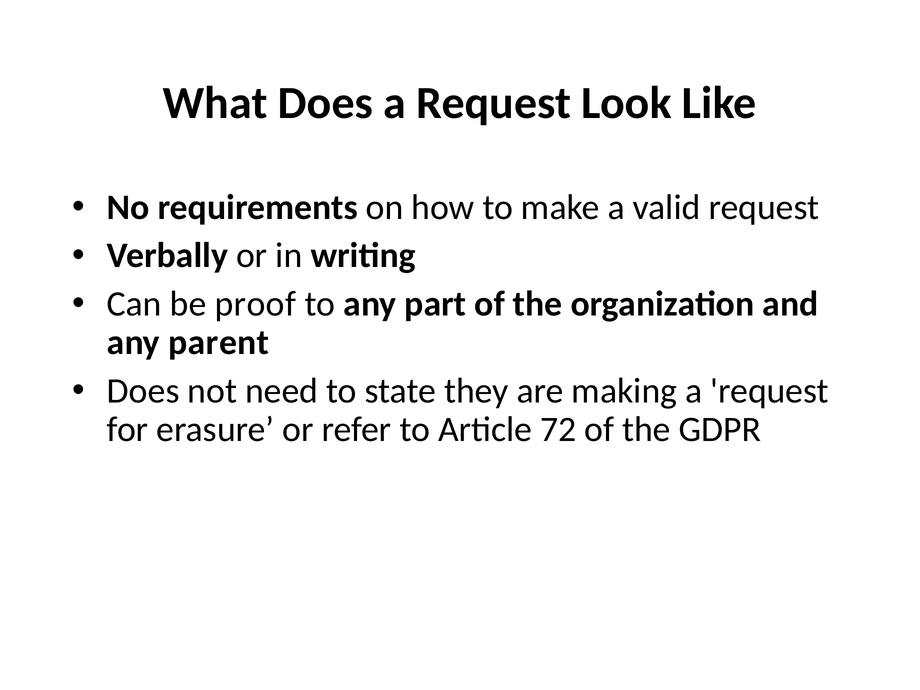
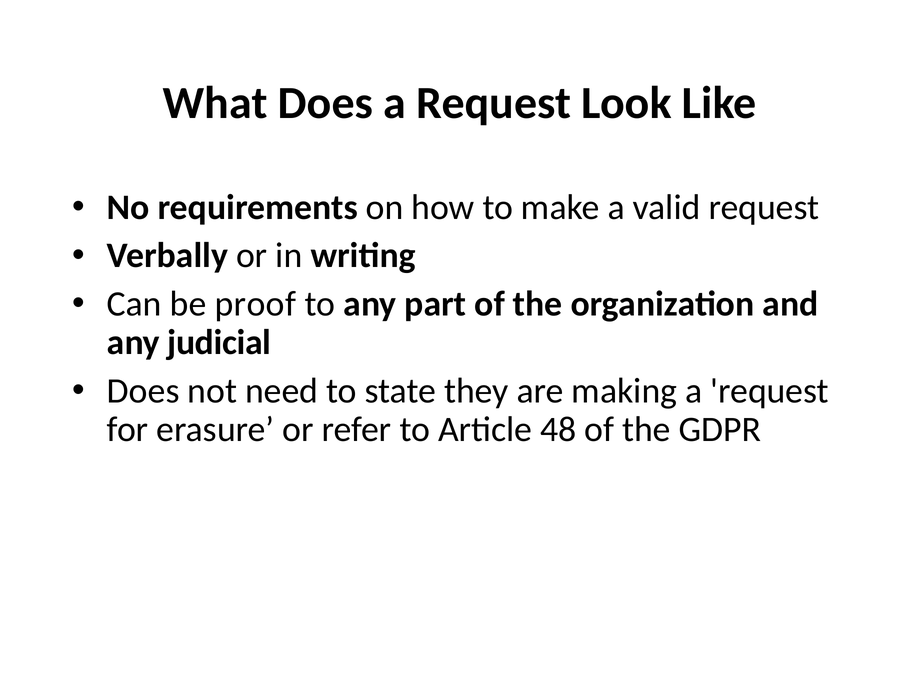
parent: parent -> judicial
72: 72 -> 48
